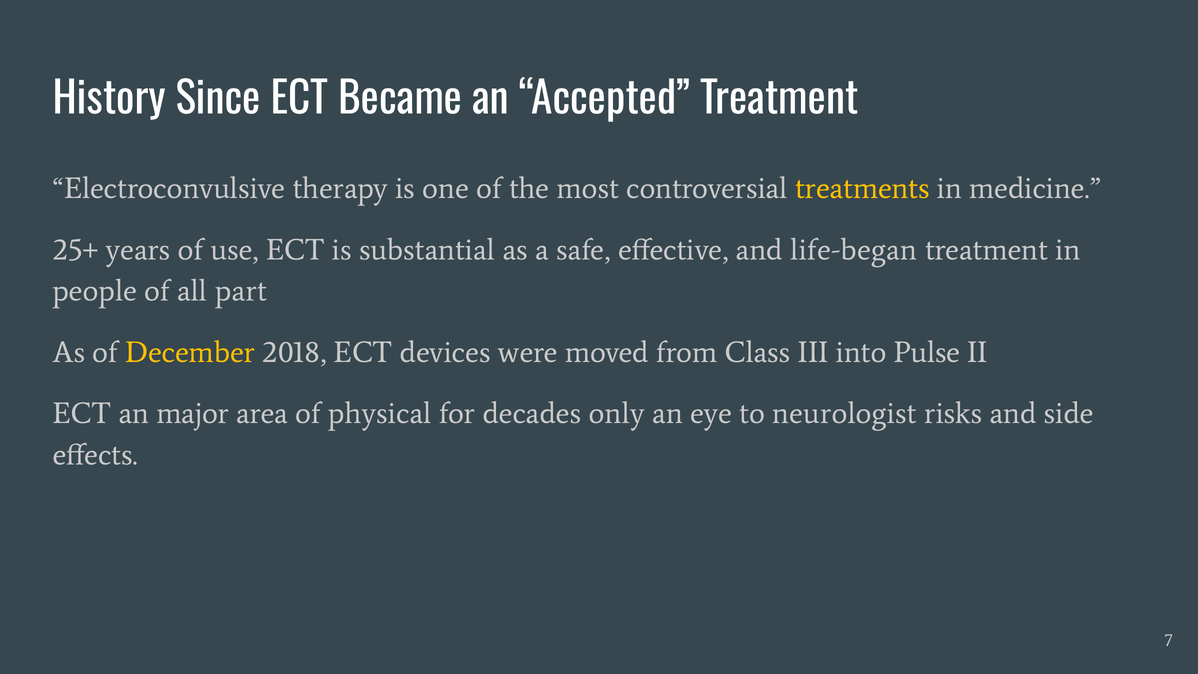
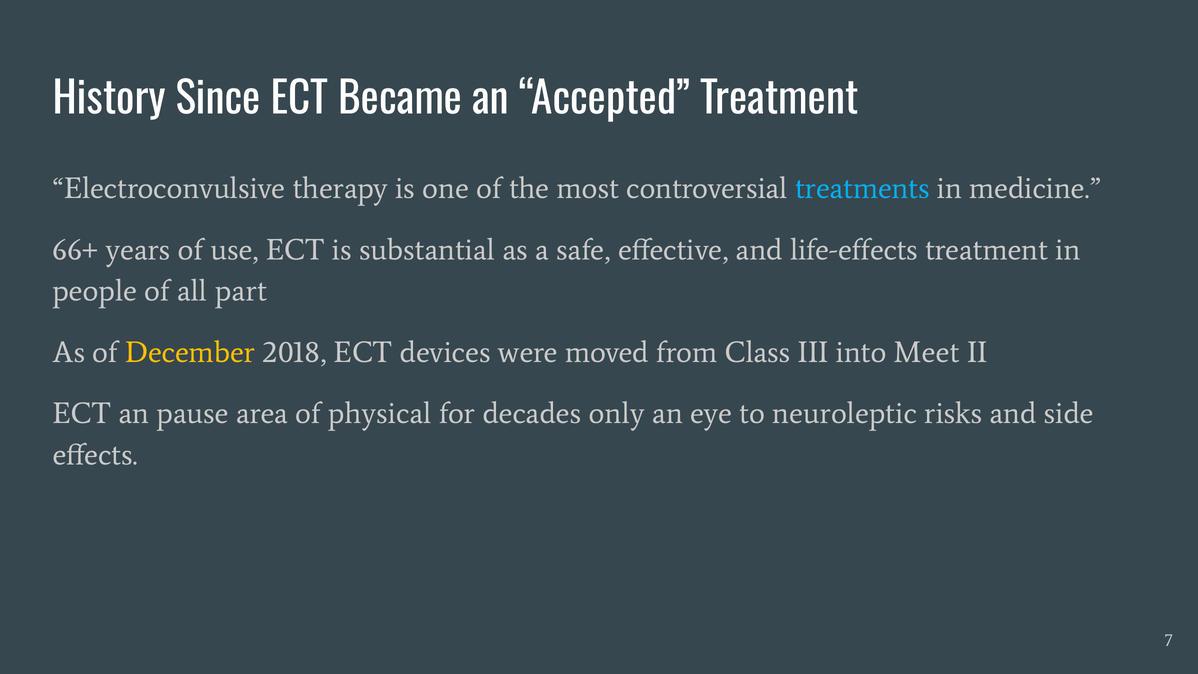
treatments colour: yellow -> light blue
25+: 25+ -> 66+
life-began: life-began -> life-effects
Pulse: Pulse -> Meet
major: major -> pause
neurologist: neurologist -> neuroleptic
